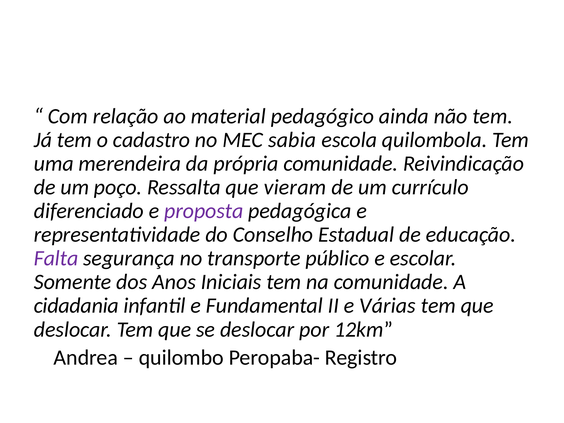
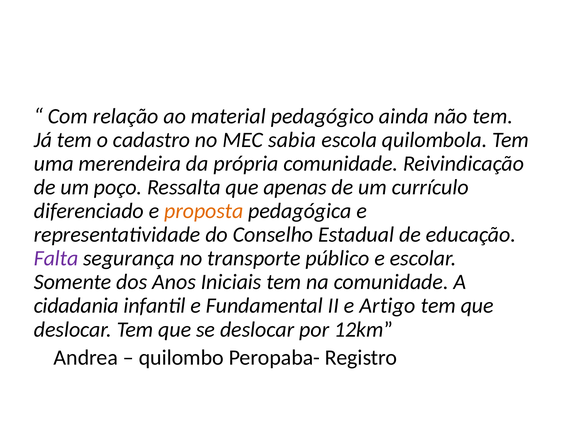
vieram: vieram -> apenas
proposta colour: purple -> orange
Várias: Várias -> Artigo
